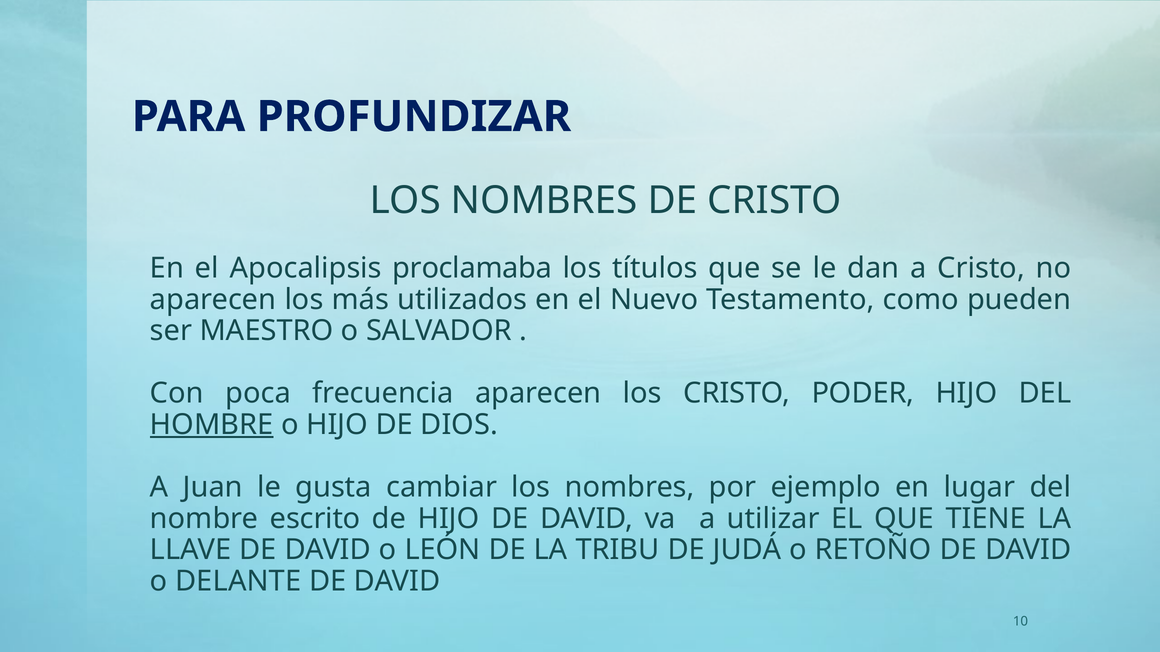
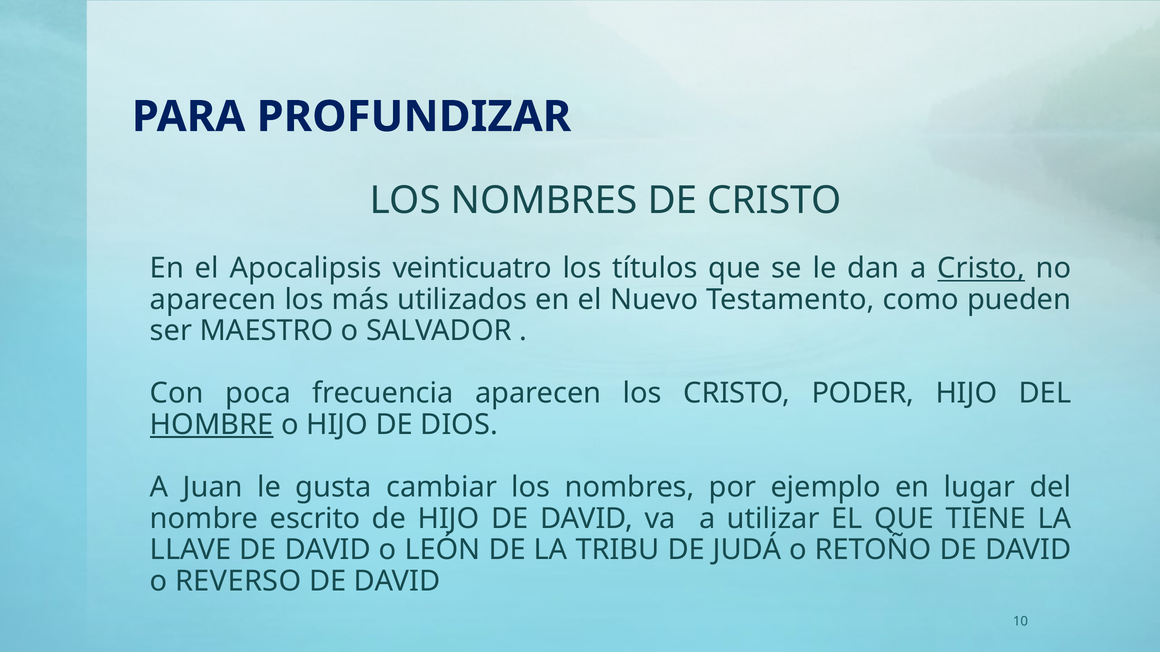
proclamaba: proclamaba -> veinticuatro
Cristo at (981, 268) underline: none -> present
DELANTE: DELANTE -> REVERSO
